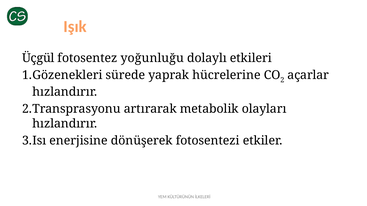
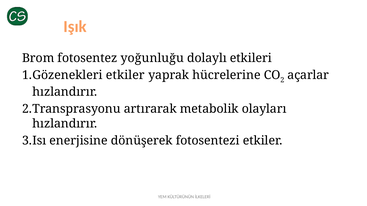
Üçgül: Üçgül -> Brom
sürede at (125, 75): sürede -> etkiler
